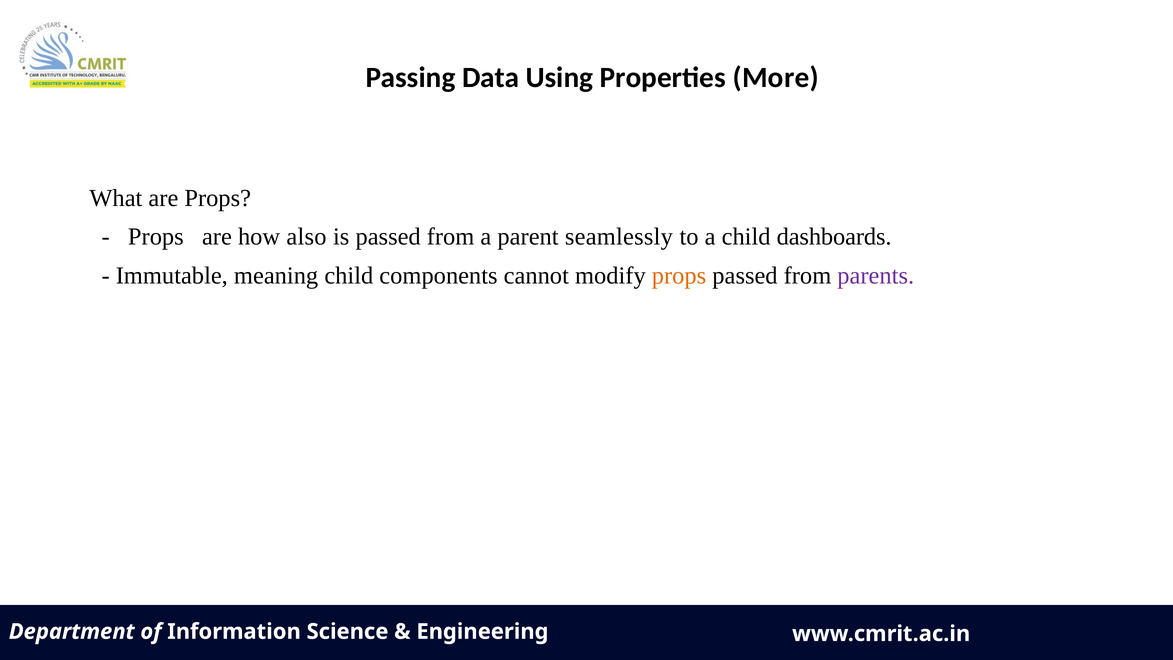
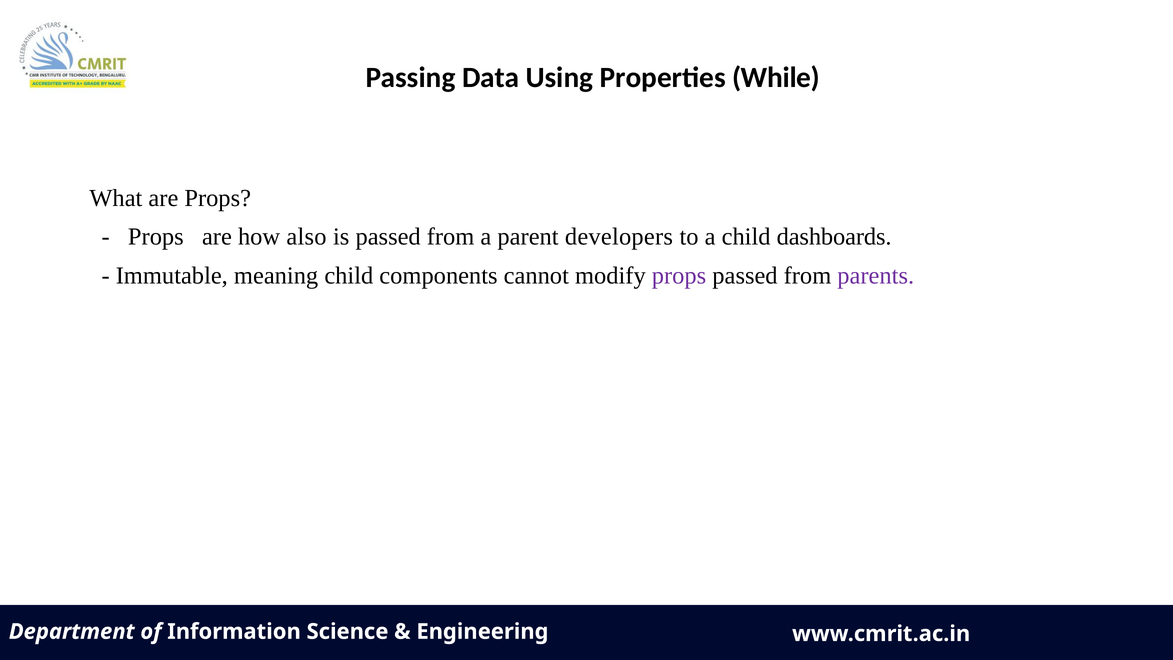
More: More -> While
seamlessly: seamlessly -> developers
props at (679, 275) colour: orange -> purple
